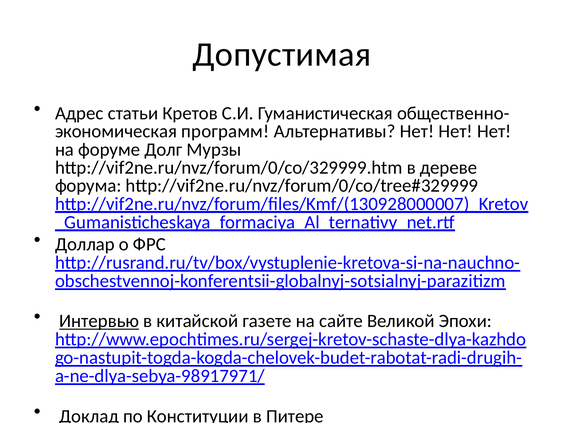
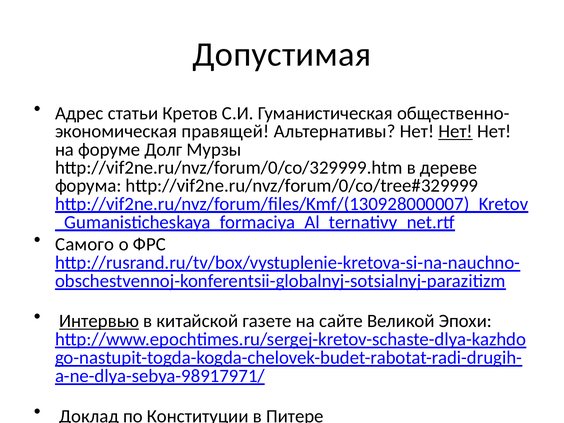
программ: программ -> правящей
Нет at (456, 131) underline: none -> present
Доллар: Доллар -> Самого
